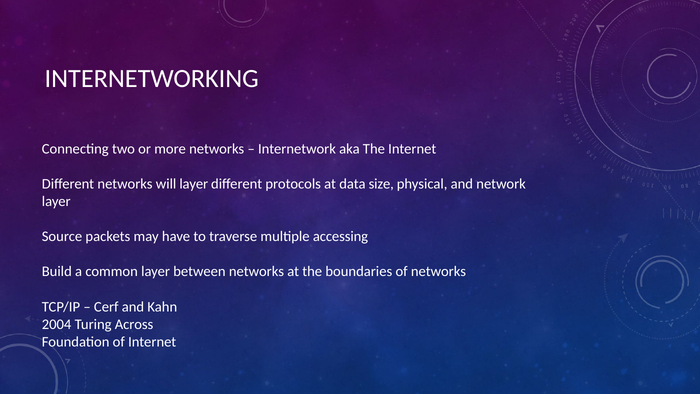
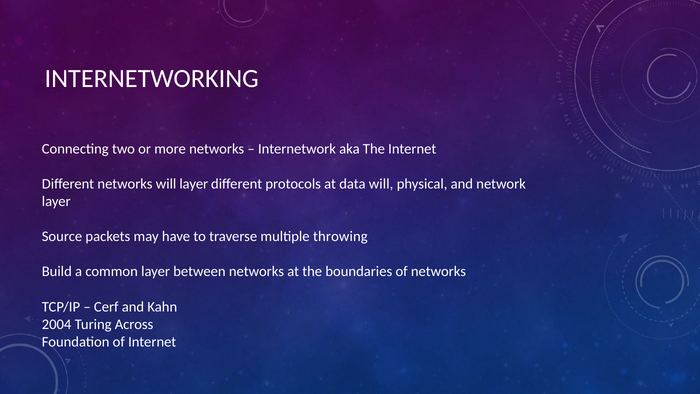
data size: size -> will
accessing: accessing -> throwing
